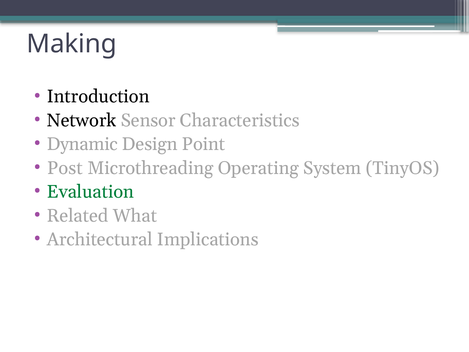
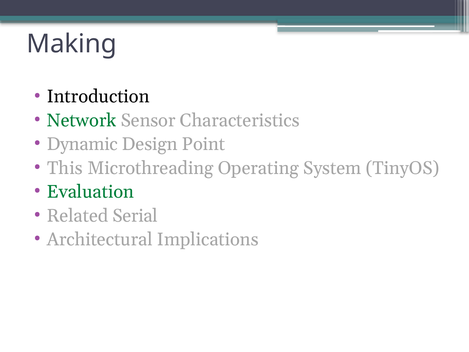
Network colour: black -> green
Post: Post -> This
What: What -> Serial
